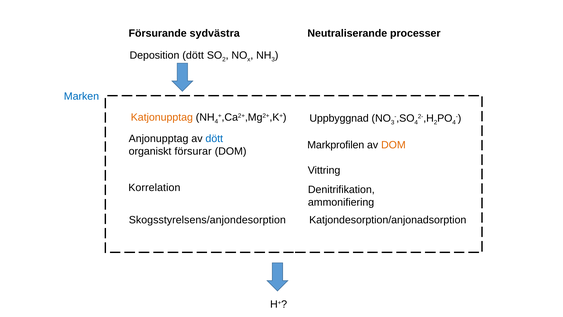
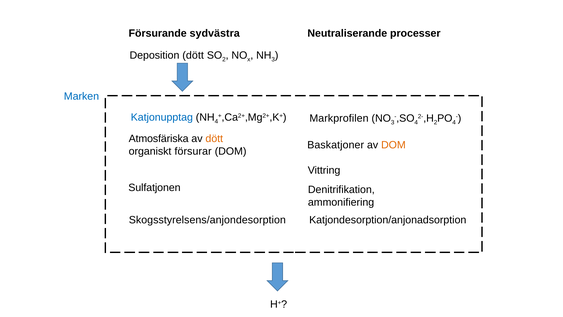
Katjonupptag colour: orange -> blue
Uppbyggnad: Uppbyggnad -> Markprofilen
Anjonupptag: Anjonupptag -> Atmosfäriska
dött at (214, 138) colour: blue -> orange
Markprofilen: Markprofilen -> Baskatjoner
Korrelation: Korrelation -> Sulfatjonen
